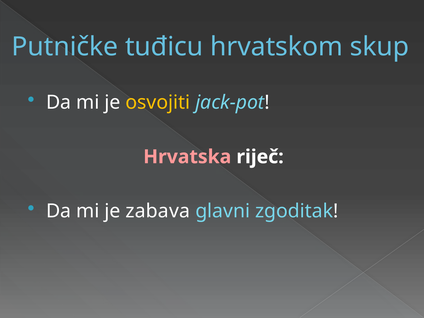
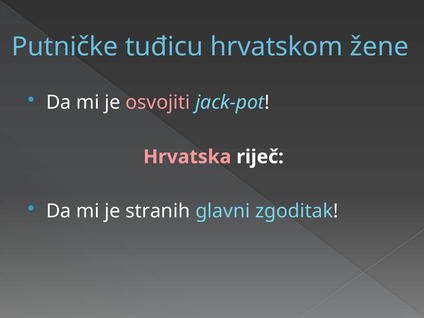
skup: skup -> žene
osvojiti colour: yellow -> pink
zabava: zabava -> stranih
